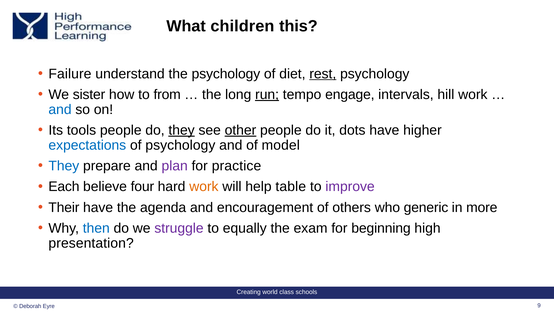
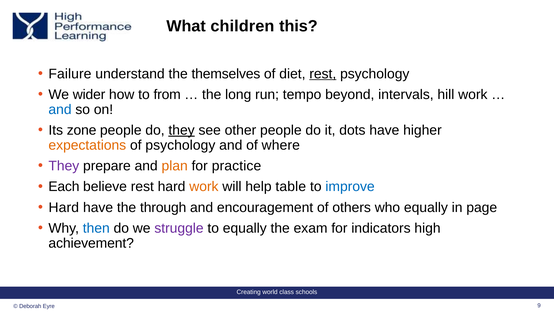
the psychology: psychology -> themselves
sister: sister -> wider
run underline: present -> none
engage: engage -> beyond
tools: tools -> zone
other underline: present -> none
expectations colour: blue -> orange
model: model -> where
They at (64, 166) colour: blue -> purple
plan colour: purple -> orange
believe four: four -> rest
improve colour: purple -> blue
Their at (64, 207): Their -> Hard
agenda: agenda -> through
who generic: generic -> equally
more: more -> page
beginning: beginning -> indicators
presentation: presentation -> achievement
